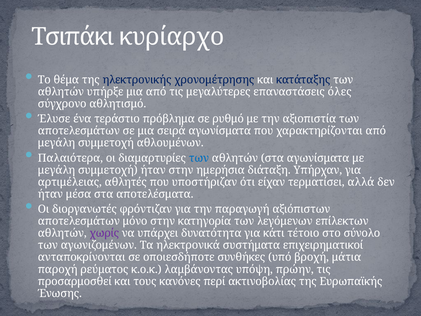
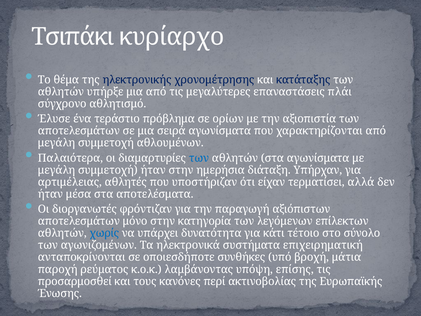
όλες: όλες -> πλάι
ρυθμό: ρυθμό -> ορίων
χωρίς colour: purple -> blue
επιχειρηματικοί: επιχειρηματικοί -> επιχειρηματική
πρώην: πρώην -> επίσης
